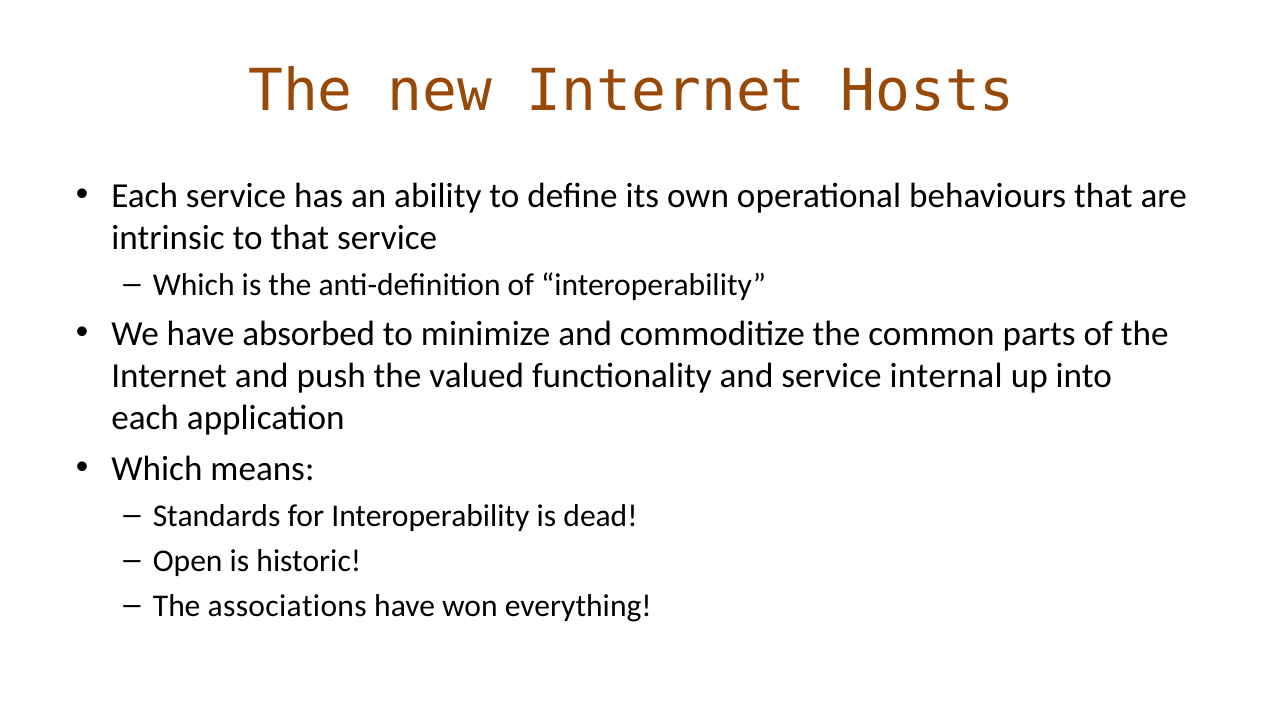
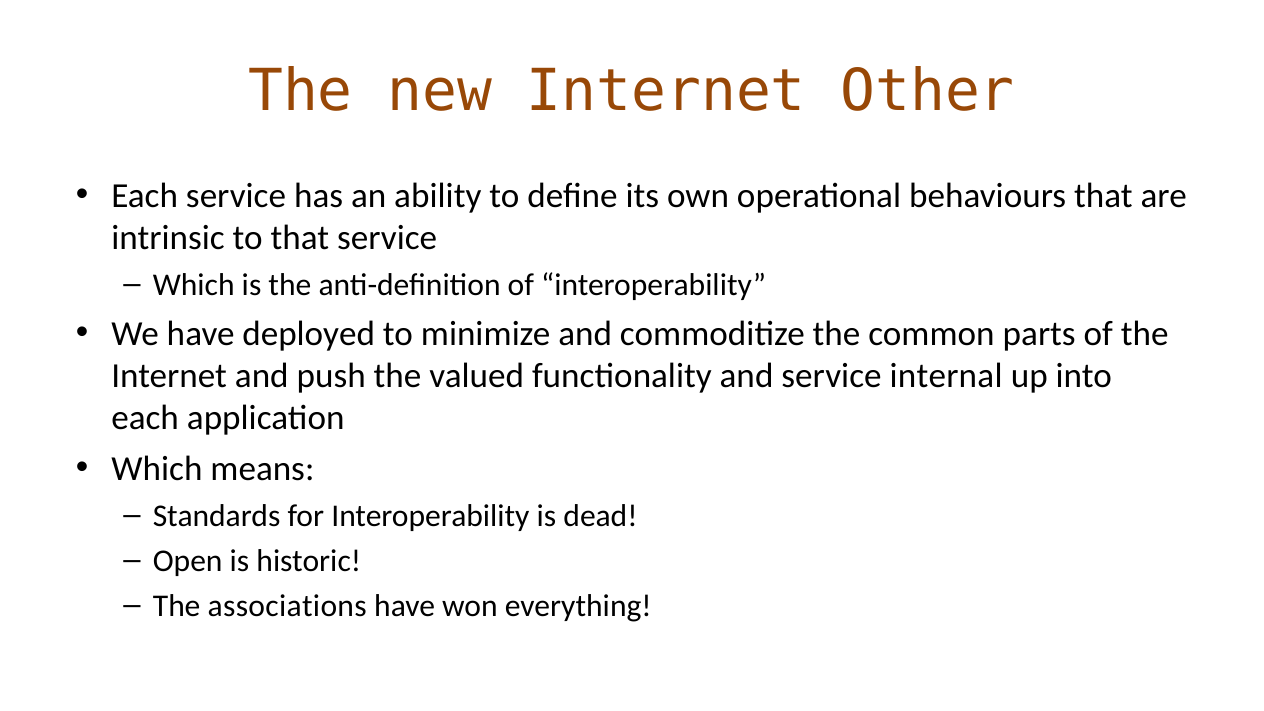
Hosts: Hosts -> Other
absorbed: absorbed -> deployed
